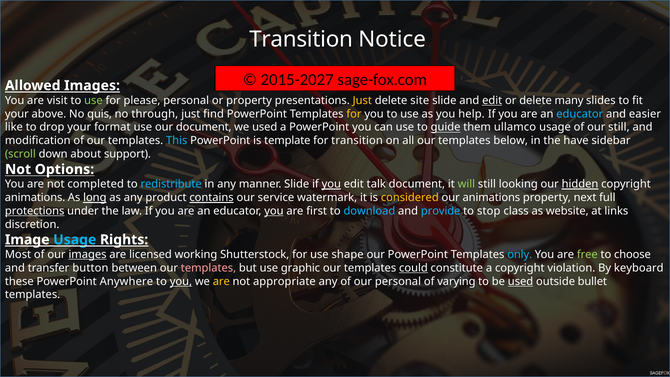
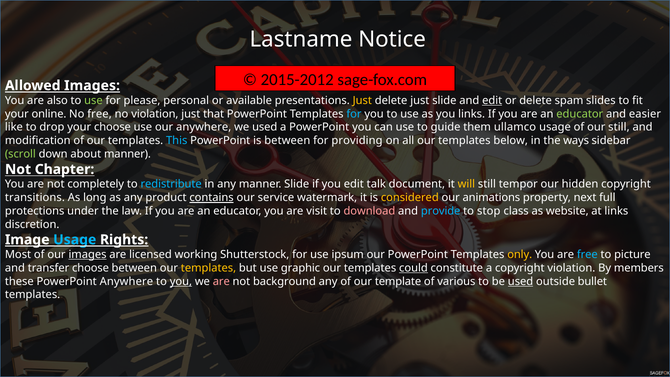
Transition at (301, 40): Transition -> Lastname
2015-2027: 2015-2027 -> 2015-2012
visit: visit -> also
or property: property -> available
delete site: site -> just
many: many -> spam
above: above -> online
No quis: quis -> free
no through: through -> violation
find: find -> that
for at (354, 114) colour: yellow -> light blue
you help: help -> links
educator at (580, 114) colour: light blue -> light green
your format: format -> choose
our document: document -> anywhere
guide underline: present -> none
is template: template -> between
for transition: transition -> providing
have: have -> ways
about support: support -> manner
Options: Options -> Chapter
completed: completed -> completely
you at (331, 184) underline: present -> none
will colour: light green -> yellow
looking: looking -> tempor
hidden underline: present -> none
animations at (35, 198): animations -> transitions
long underline: present -> none
protections underline: present -> none
you at (274, 211) underline: present -> none
first: first -> visit
download colour: light blue -> pink
shape: shape -> ipsum
only colour: light blue -> yellow
free at (587, 255) colour: light green -> light blue
choose: choose -> picture
transfer button: button -> choose
templates at (209, 268) colour: pink -> yellow
keyboard: keyboard -> members
are at (221, 281) colour: yellow -> pink
appropriate: appropriate -> background
our personal: personal -> template
varying: varying -> various
